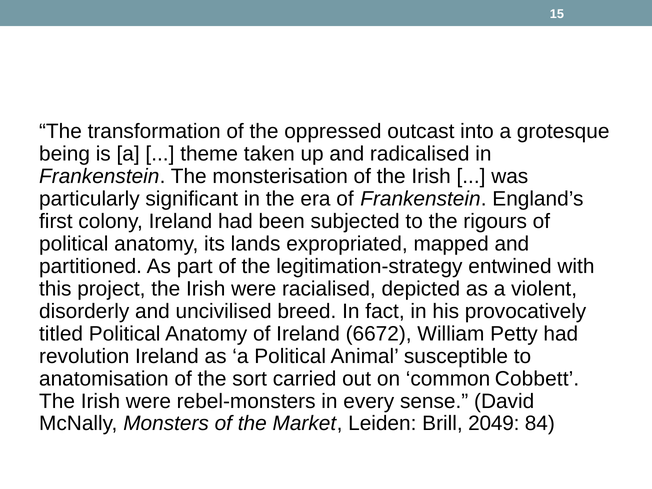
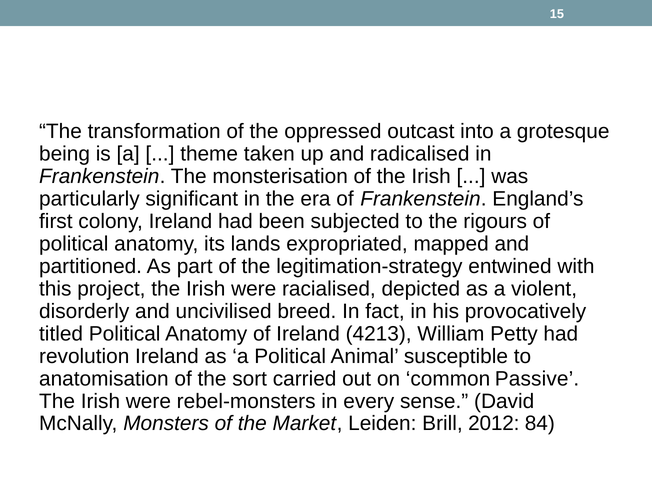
6672: 6672 -> 4213
Cobbett: Cobbett -> Passive
2049: 2049 -> 2012
